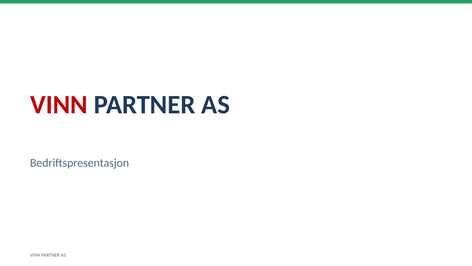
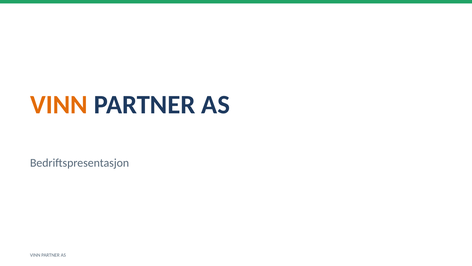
VINN at (59, 105) colour: red -> orange
